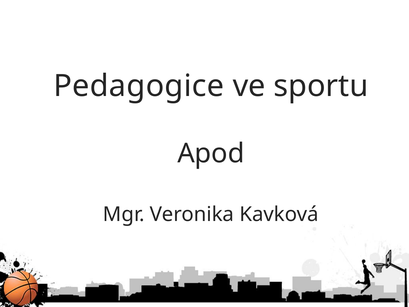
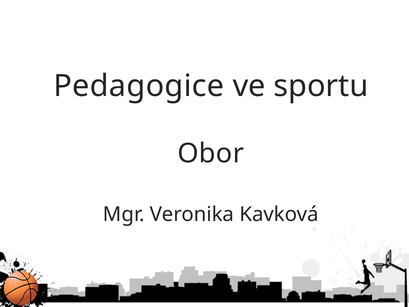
Apod: Apod -> Obor
